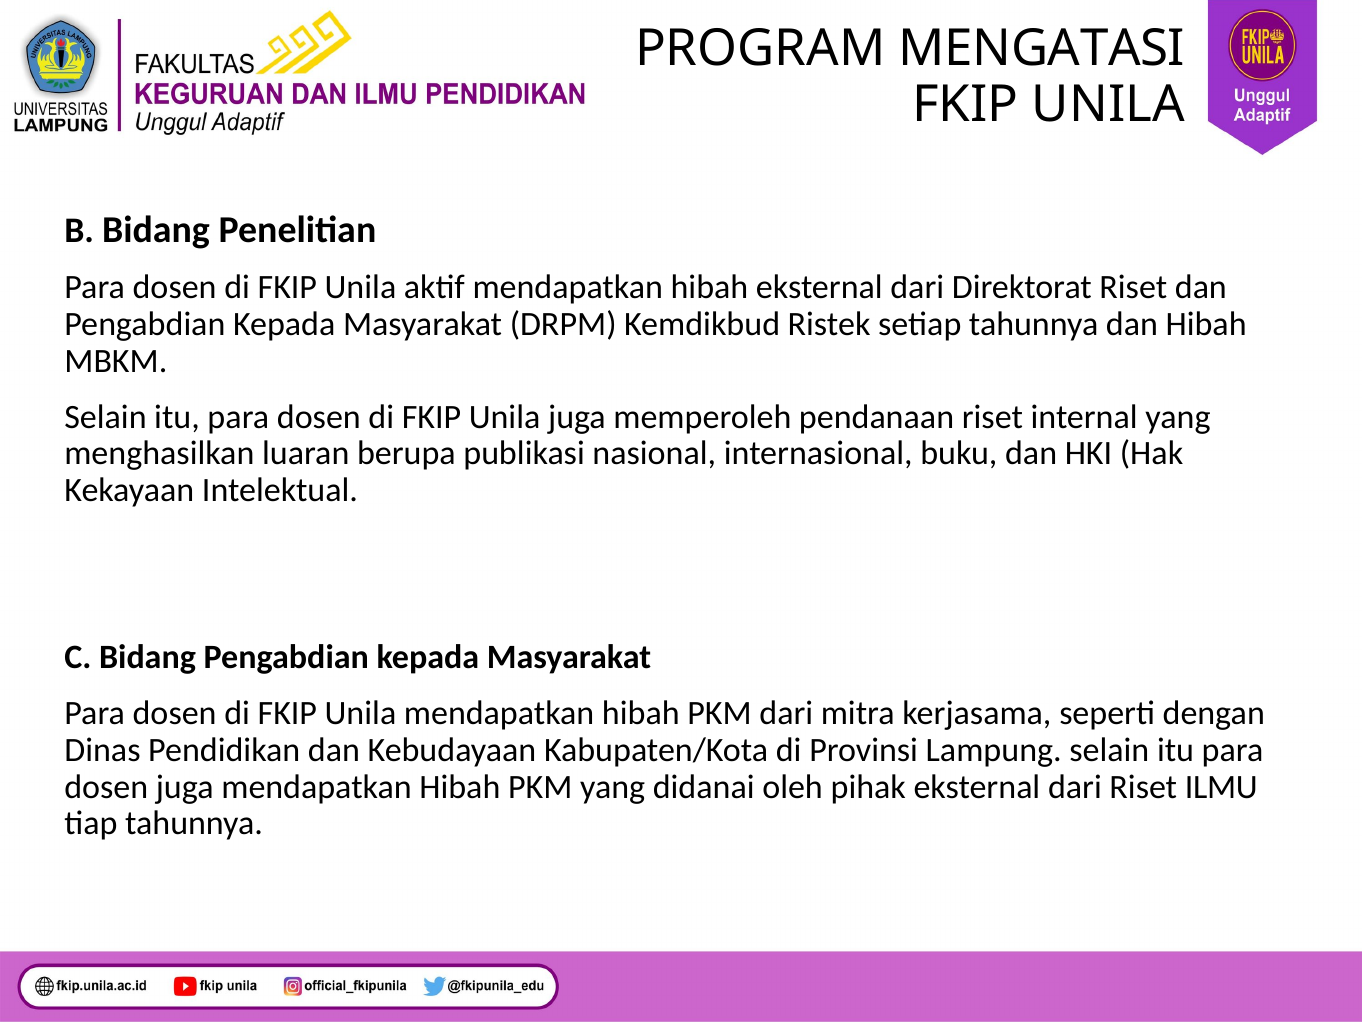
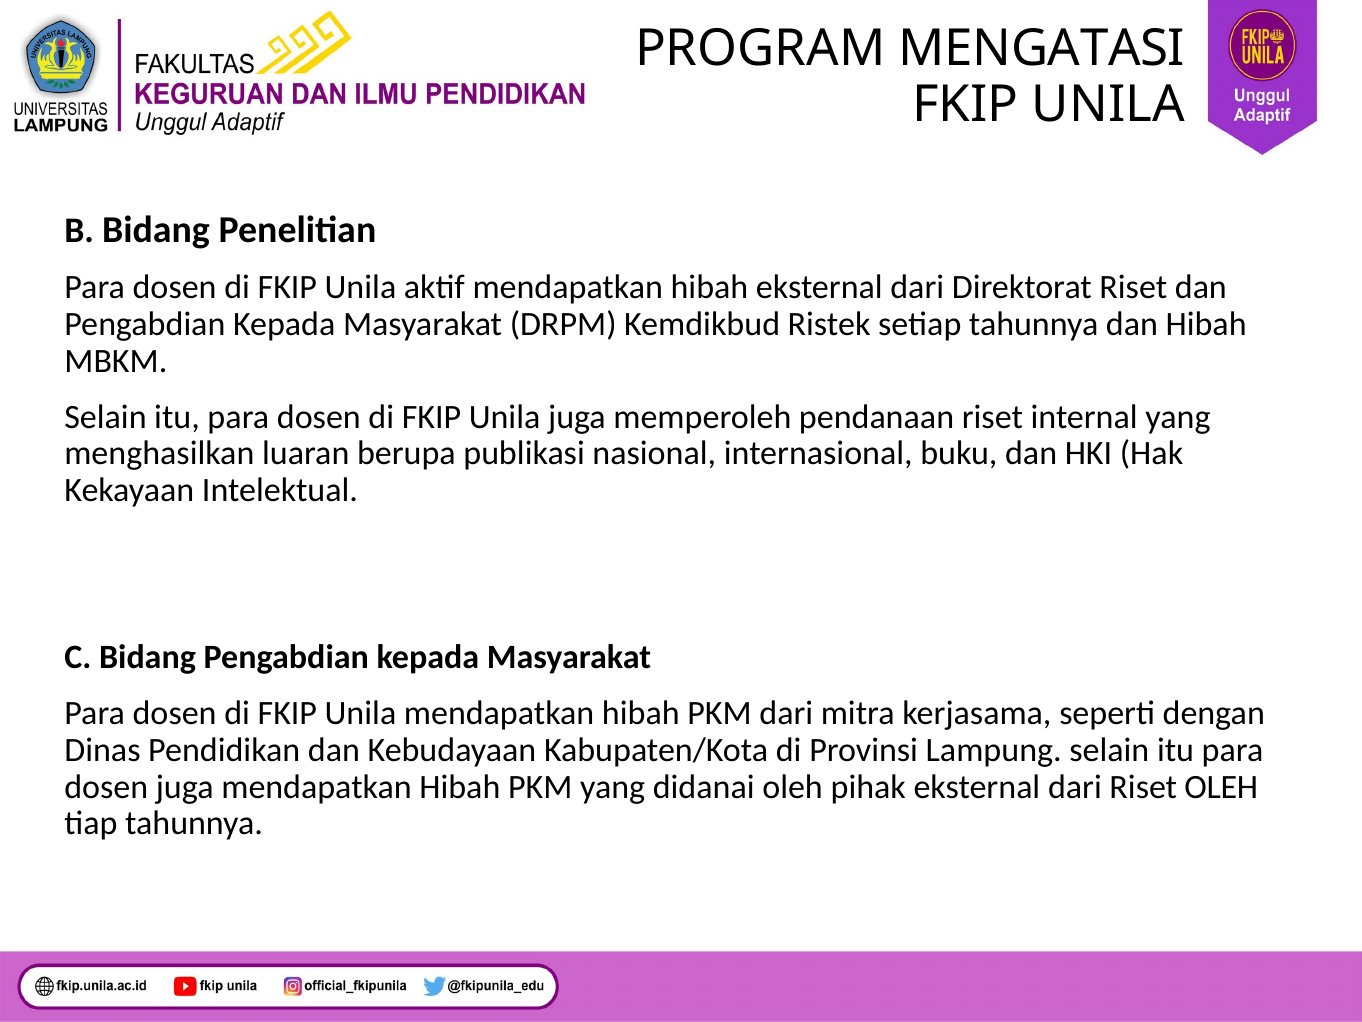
Riset ILMU: ILMU -> OLEH
